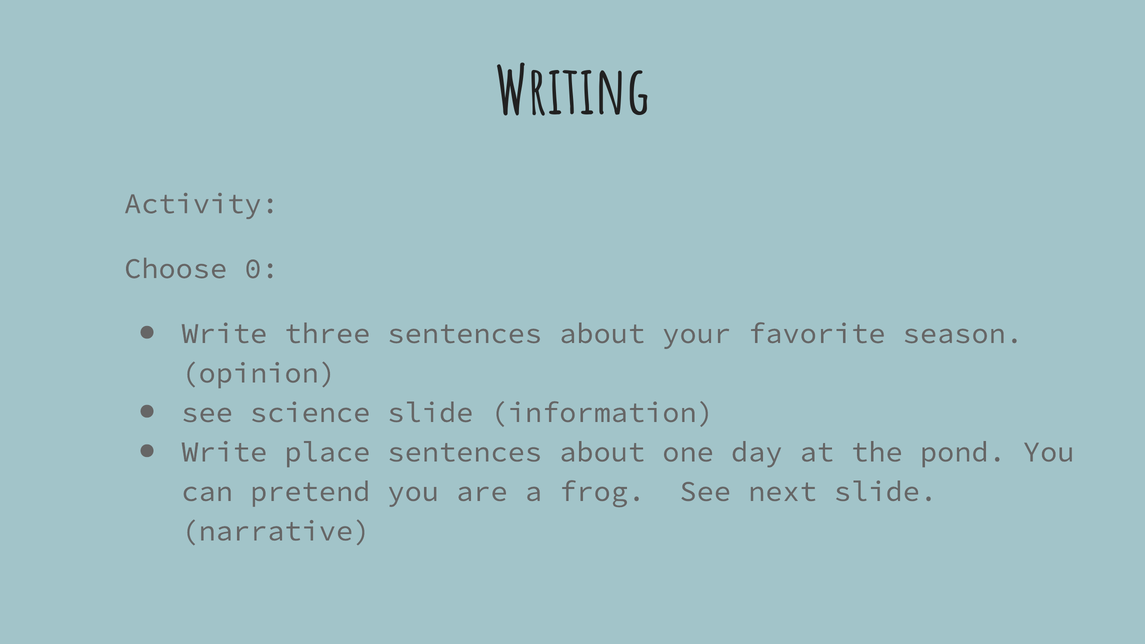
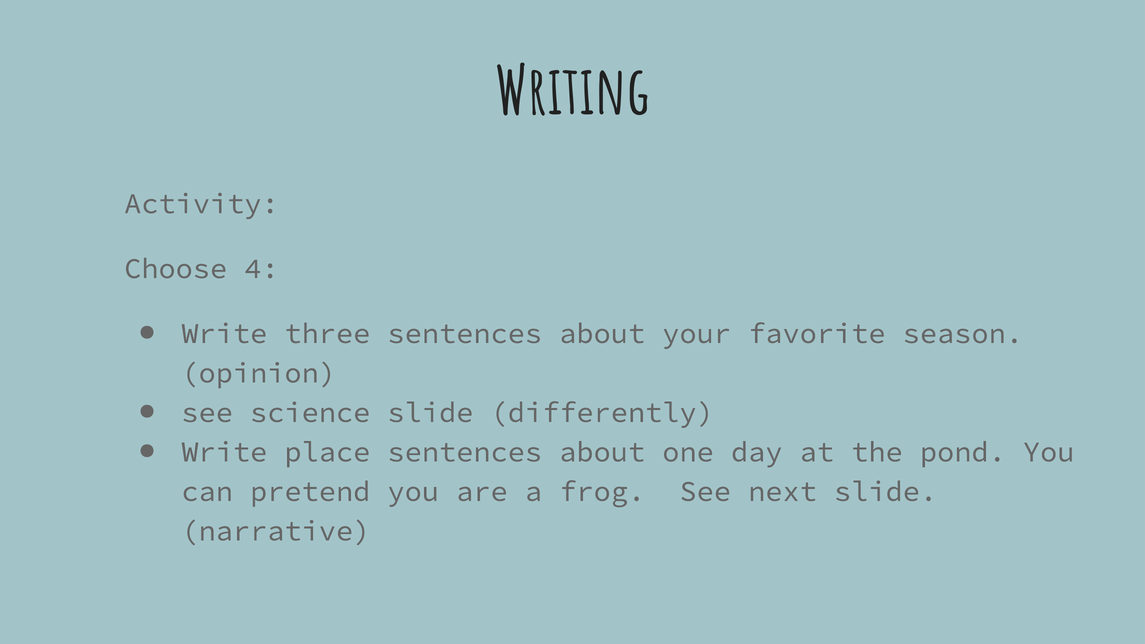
0: 0 -> 4
information: information -> differently
